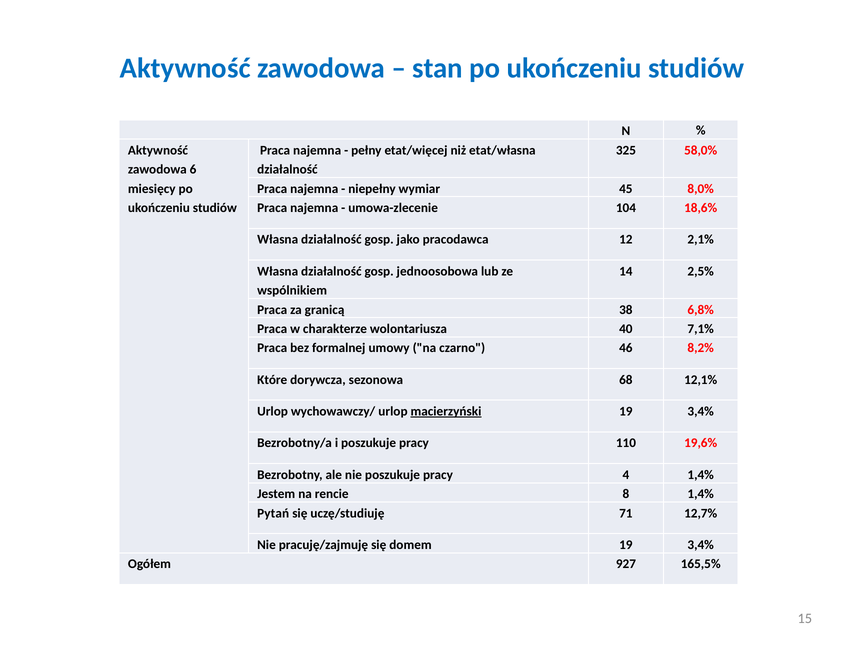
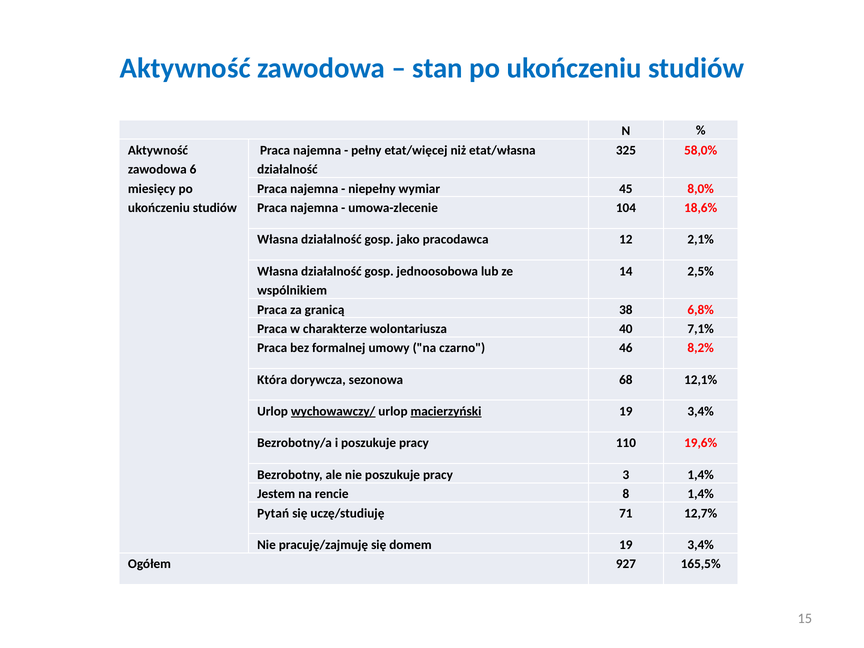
Które: Które -> Która
wychowawczy/ underline: none -> present
4: 4 -> 3
